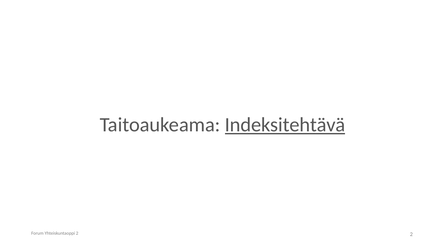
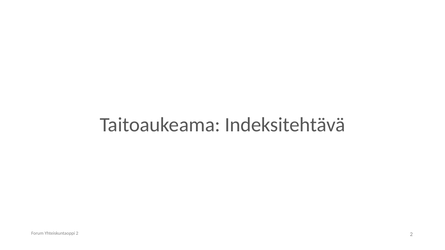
Indeksitehtävä underline: present -> none
